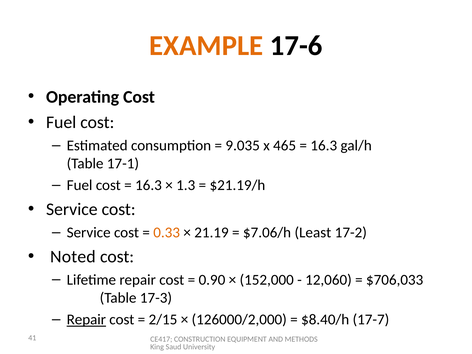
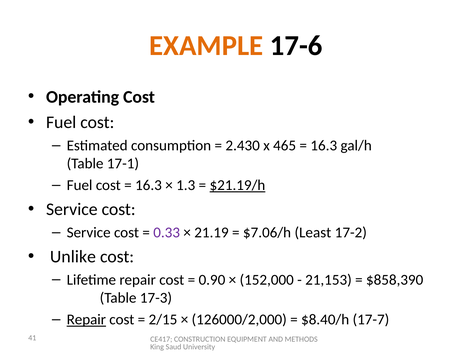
9.035: 9.035 -> 2.430
$21.19/h underline: none -> present
0.33 colour: orange -> purple
Noted: Noted -> Unlike
12,060: 12,060 -> 21,153
$706,033: $706,033 -> $858,390
